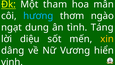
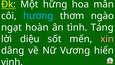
tham: tham -> hững
dung: dung -> hoàn
xin colour: yellow -> pink
